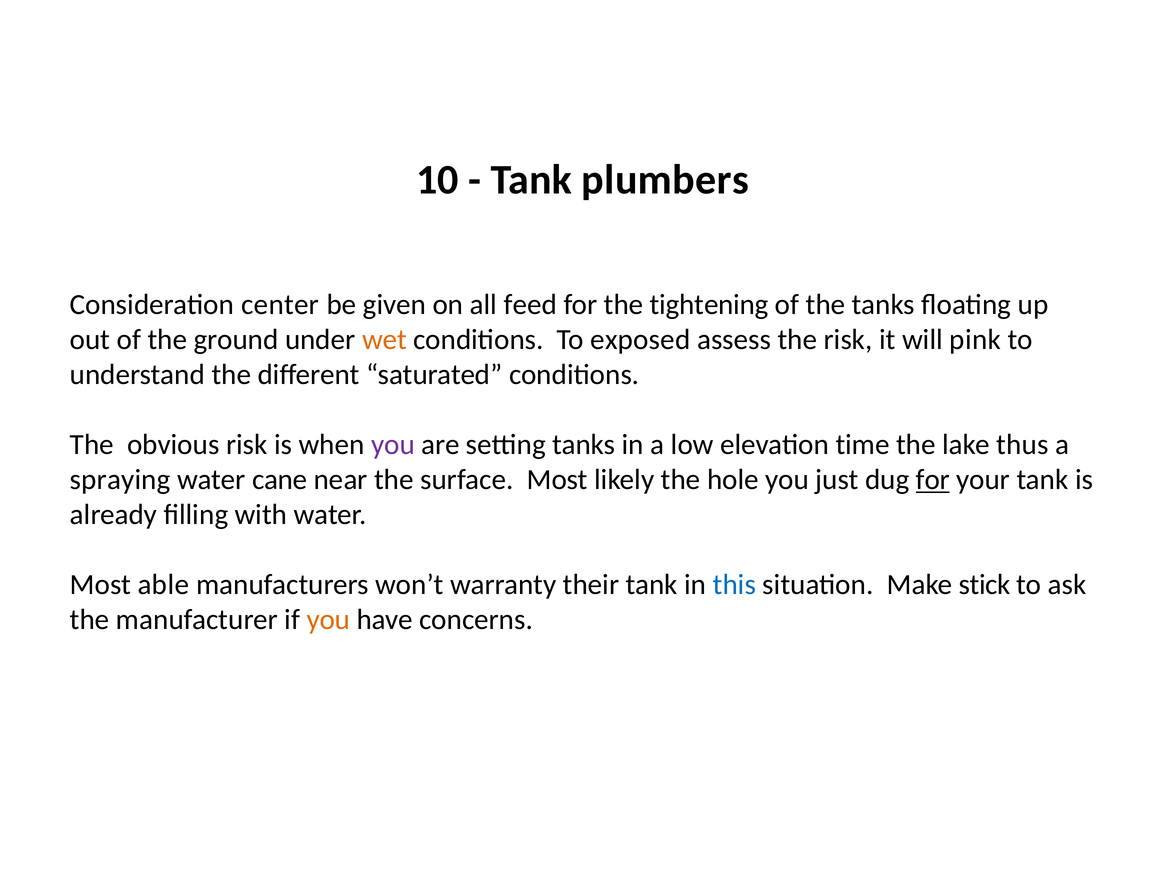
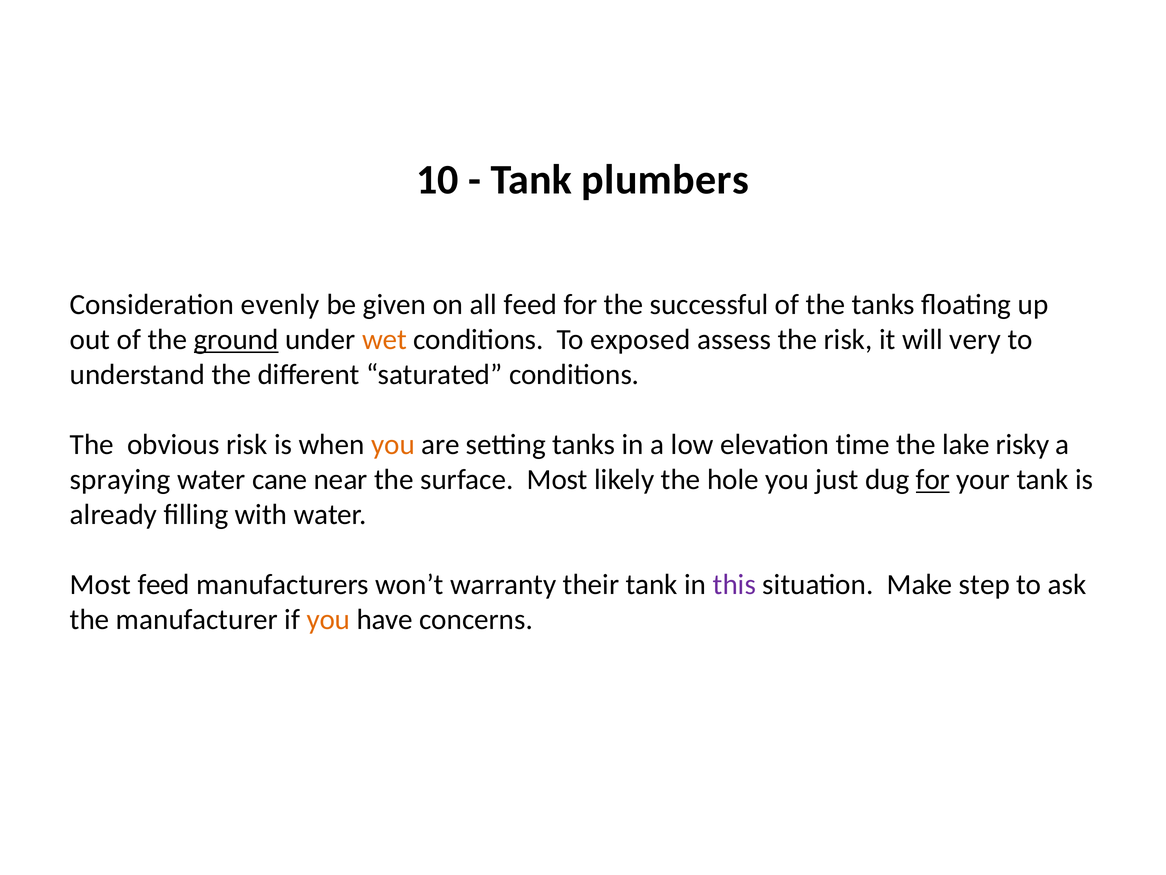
center: center -> evenly
tightening: tightening -> successful
ground underline: none -> present
pink: pink -> very
you at (393, 444) colour: purple -> orange
thus: thus -> risky
Most able: able -> feed
this colour: blue -> purple
stick: stick -> step
